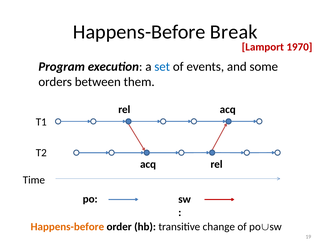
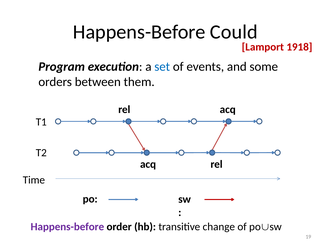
Break: Break -> Could
1970: 1970 -> 1918
Happens-before at (67, 227) colour: orange -> purple
